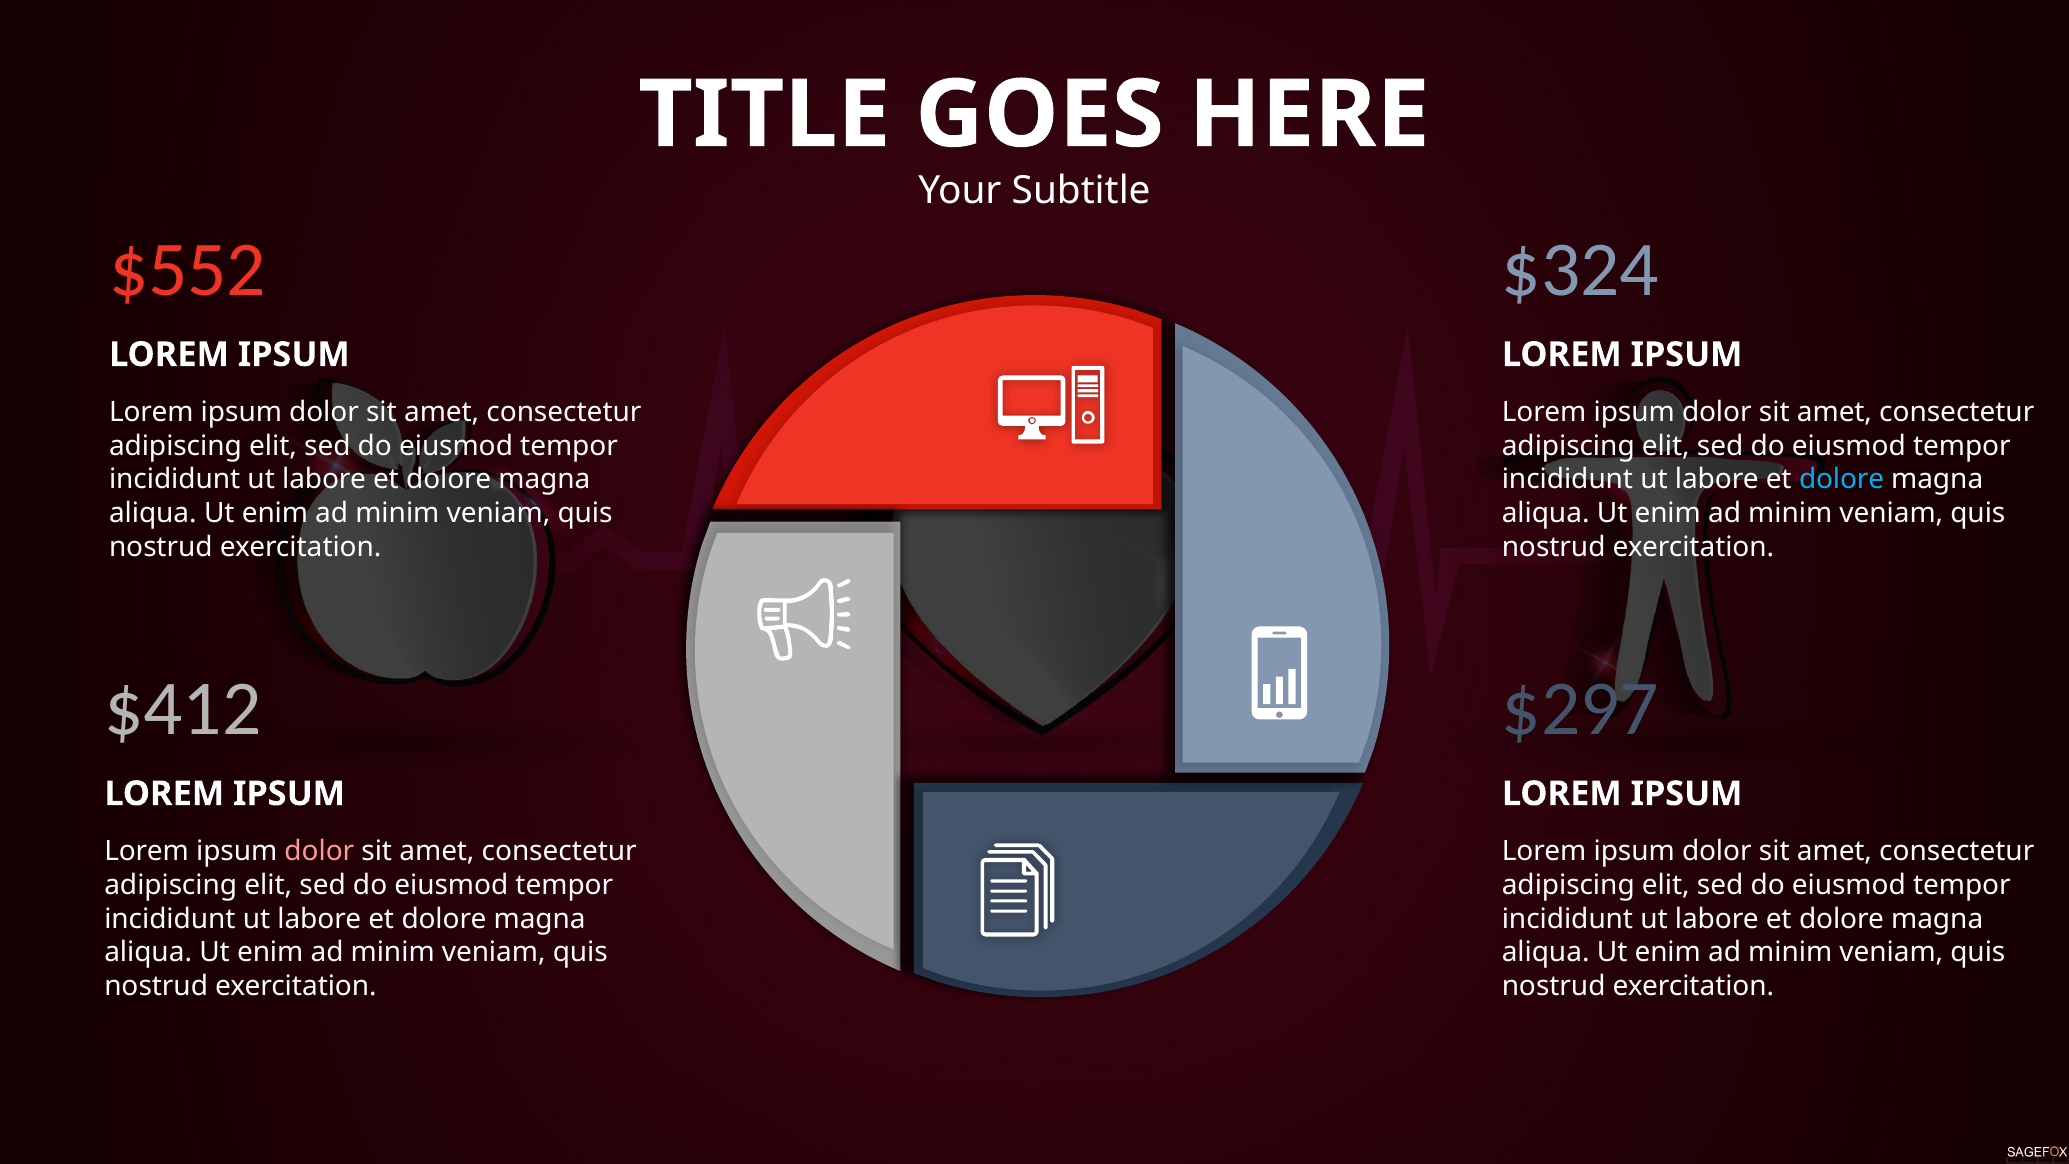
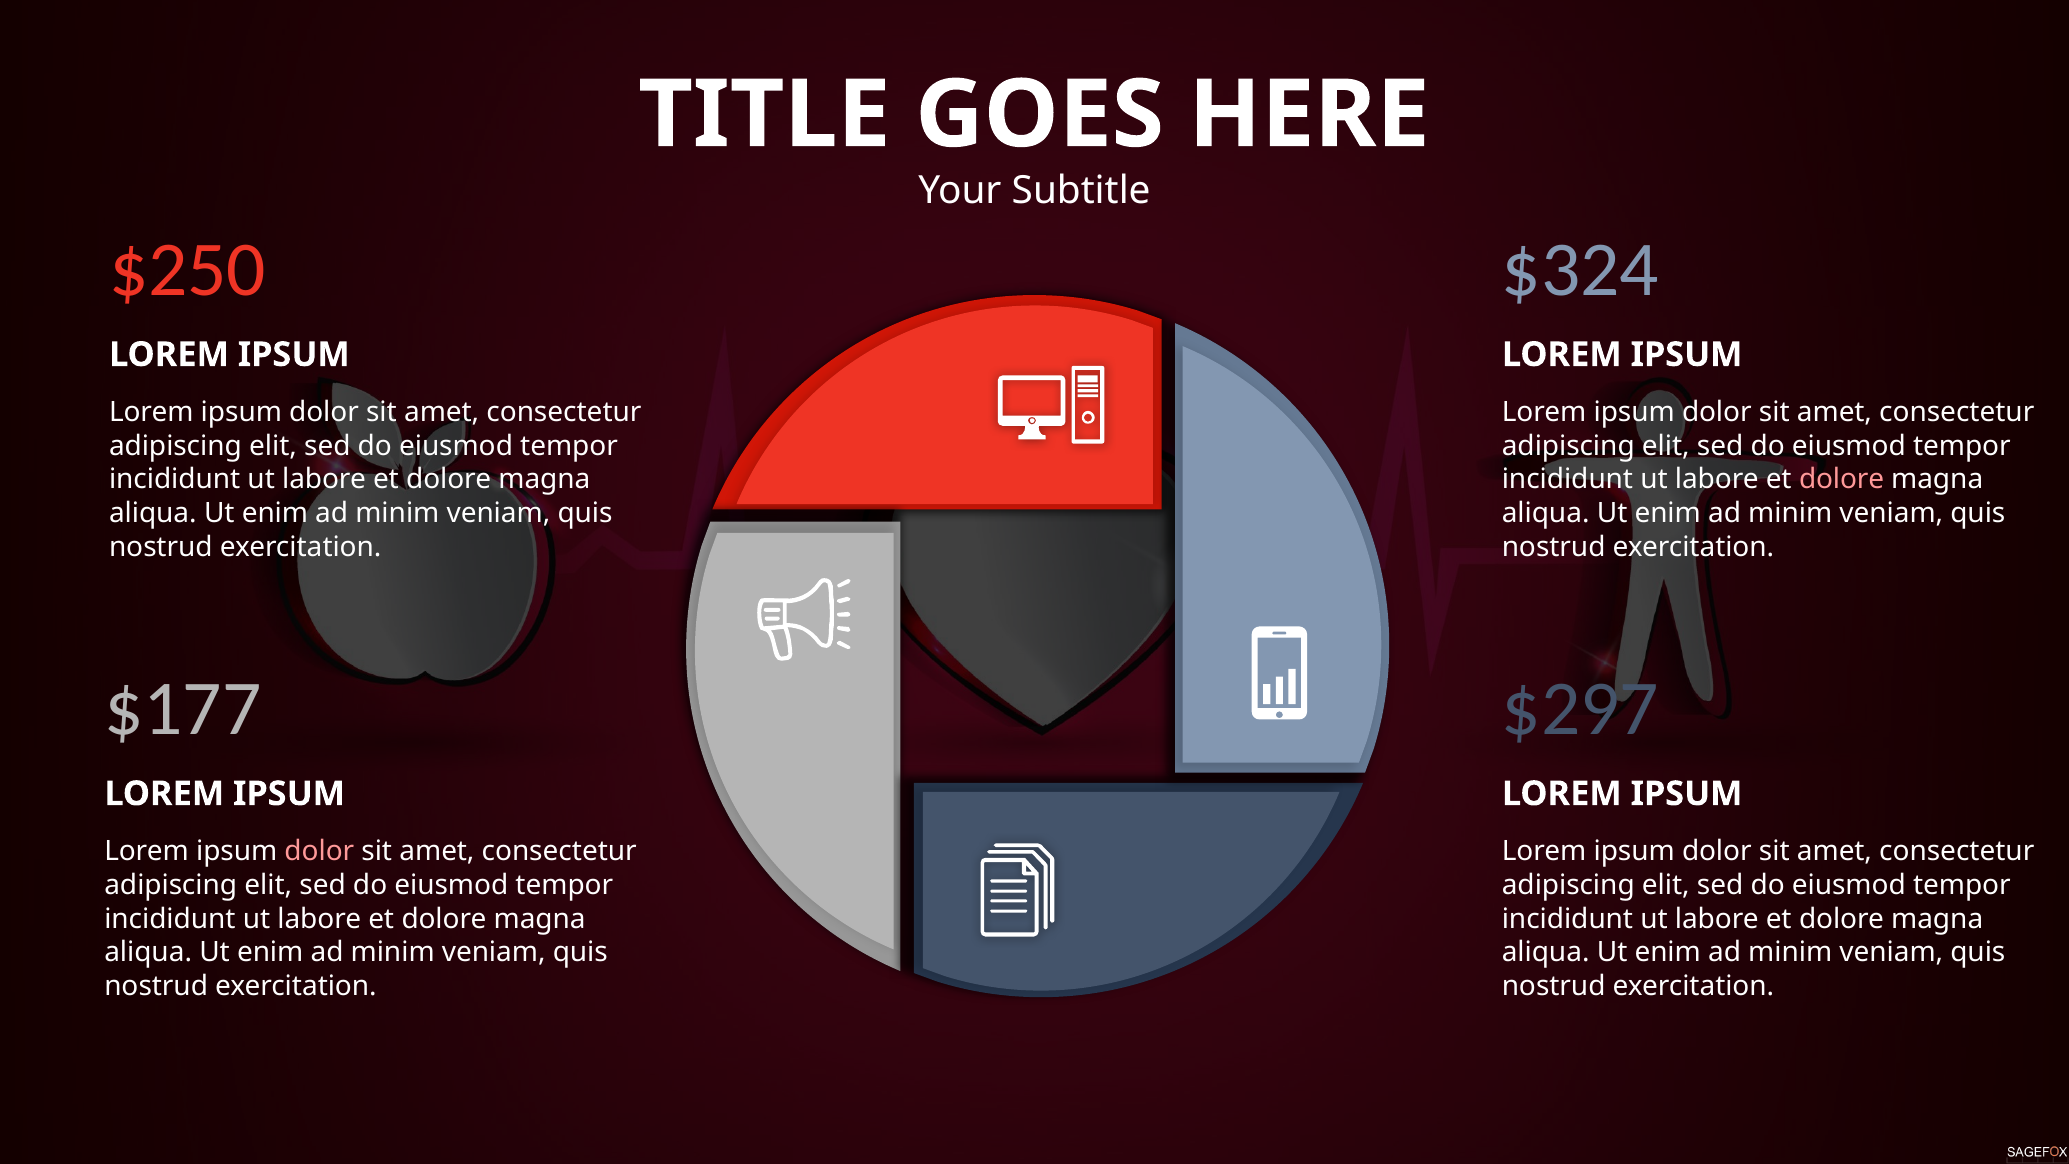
$552: $552 -> $250
dolore at (1842, 480) colour: light blue -> pink
$412: $412 -> $177
